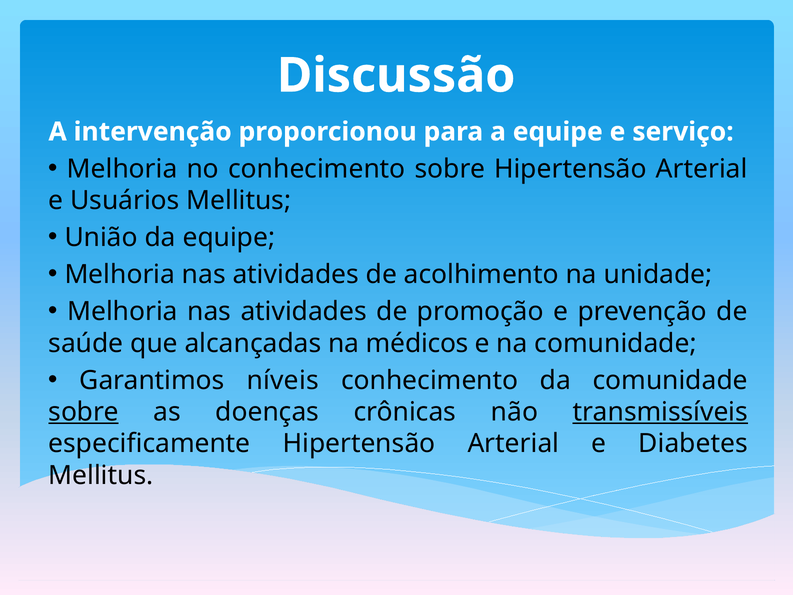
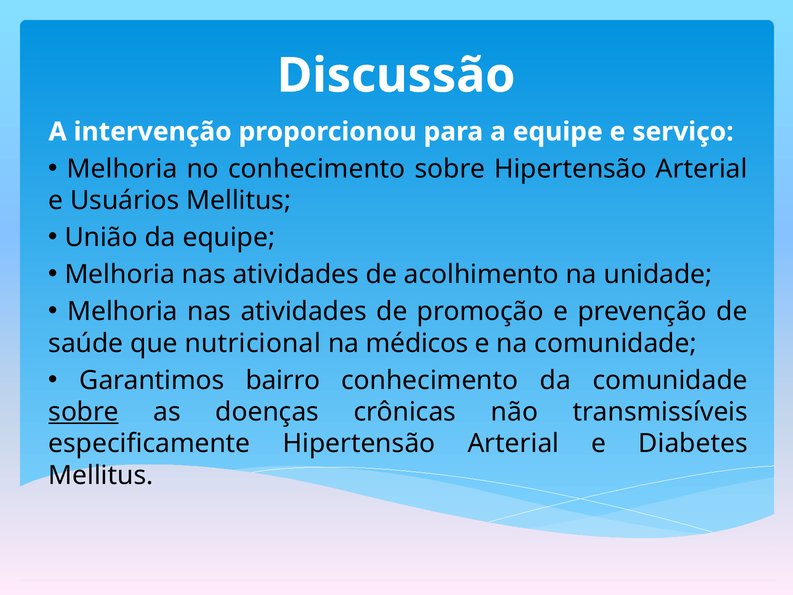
alcançadas: alcançadas -> nutricional
níveis: níveis -> bairro
transmissíveis underline: present -> none
